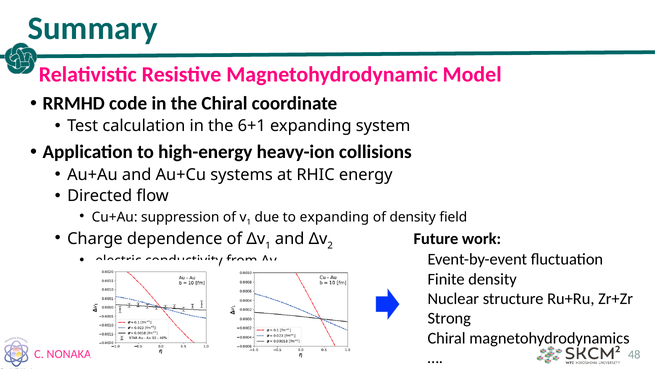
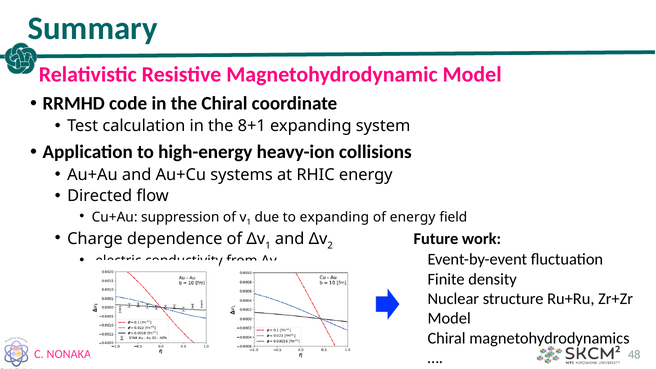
6+1: 6+1 -> 8+1
of density: density -> energy
Strong at (449, 319): Strong -> Model
